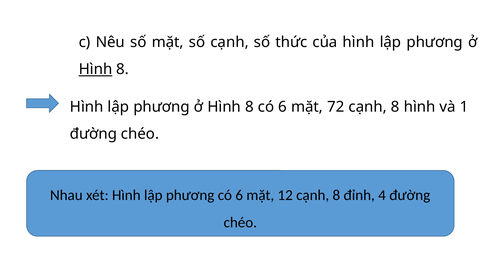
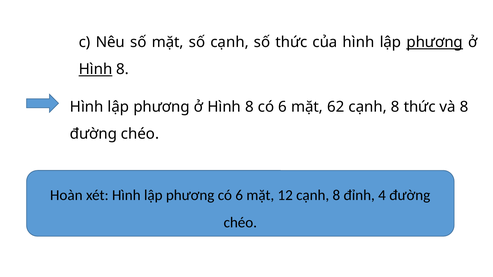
phương at (435, 42) underline: none -> present
72: 72 -> 62
8 hình: hình -> thức
và 1: 1 -> 8
Nhau: Nhau -> Hoàn
